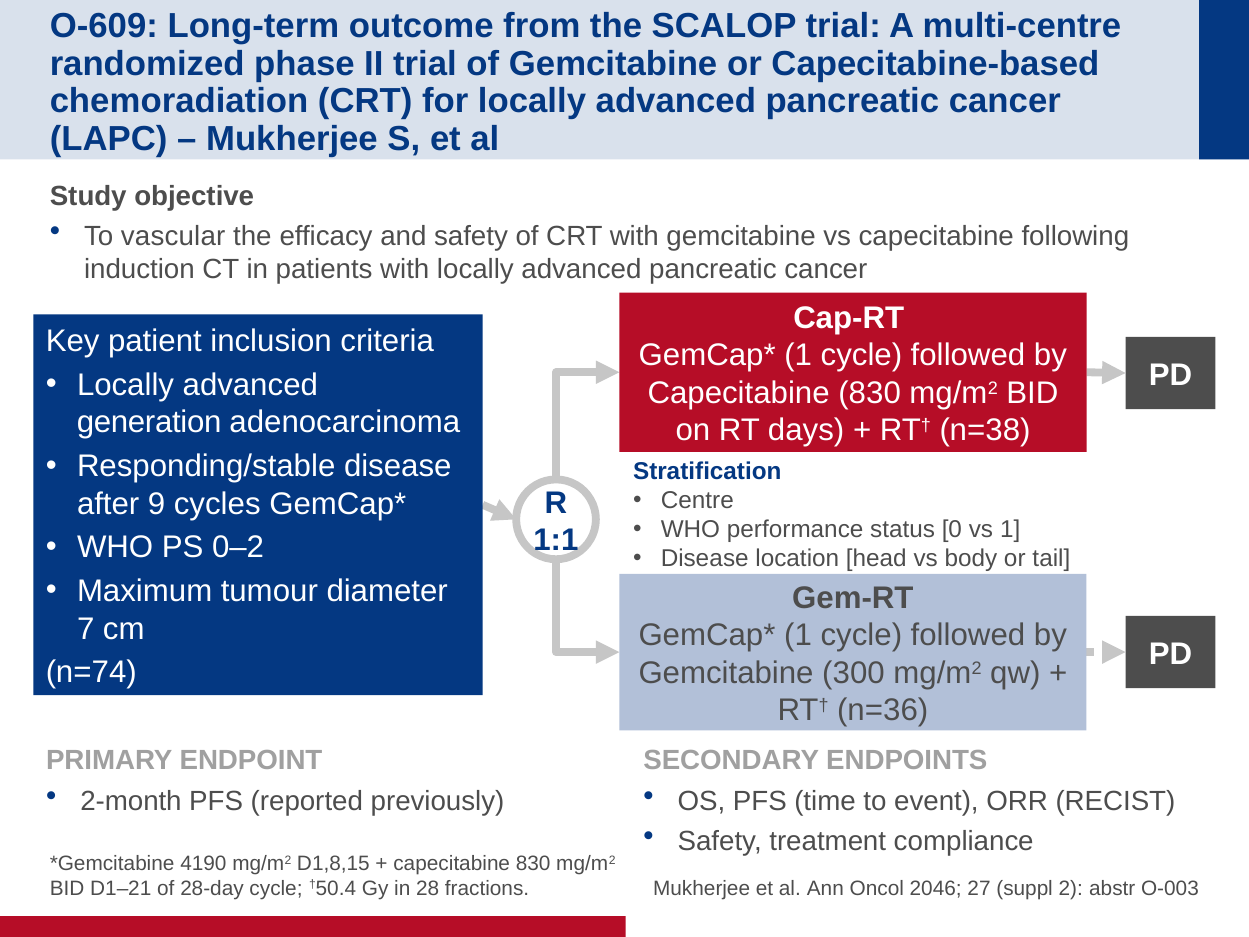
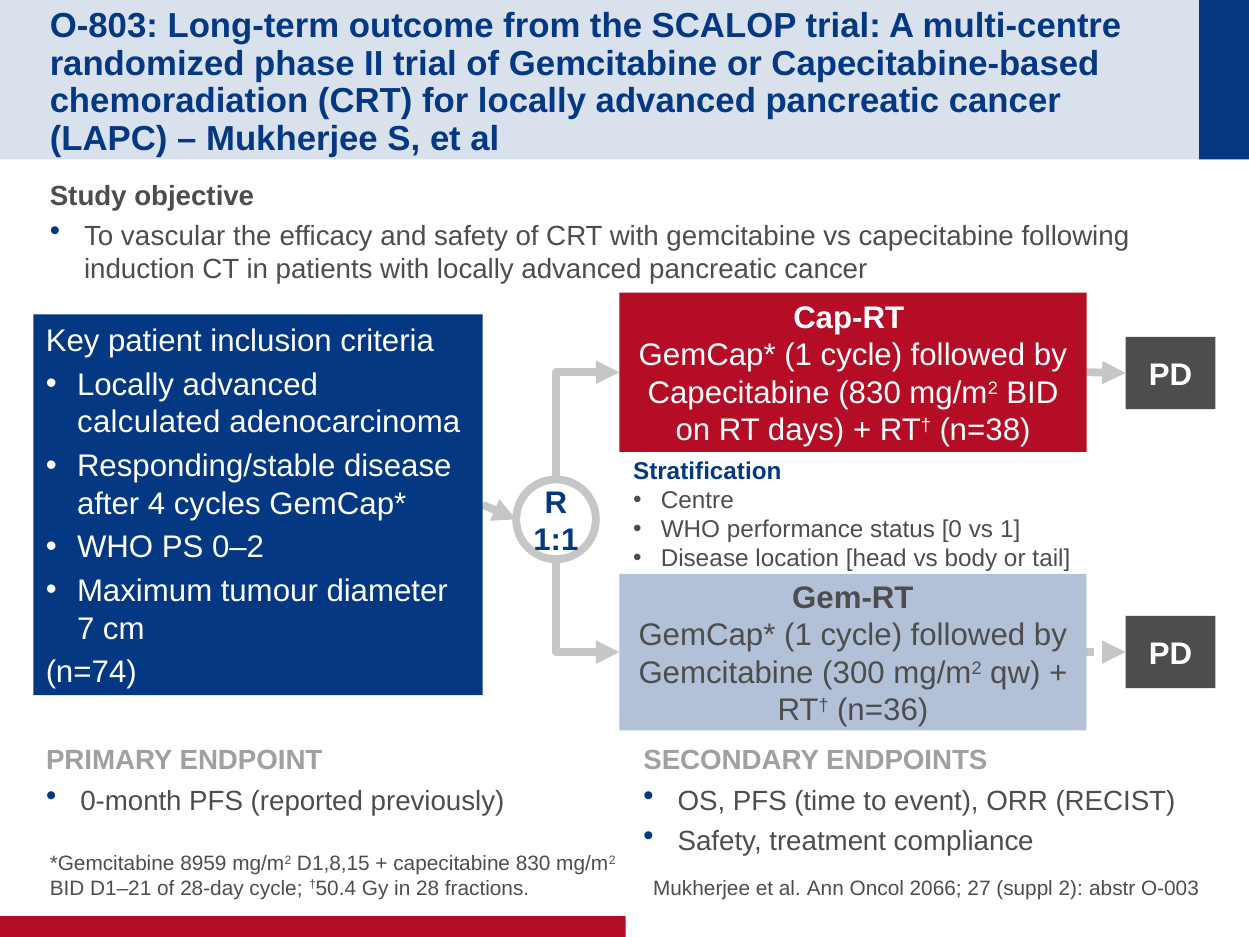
O-609: O-609 -> O-803
generation: generation -> calculated
9: 9 -> 4
2-month: 2-month -> 0-month
4190: 4190 -> 8959
2046: 2046 -> 2066
